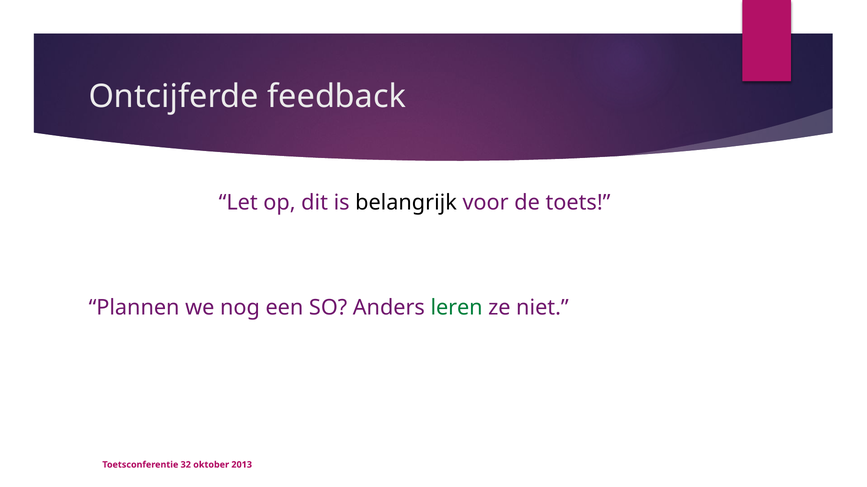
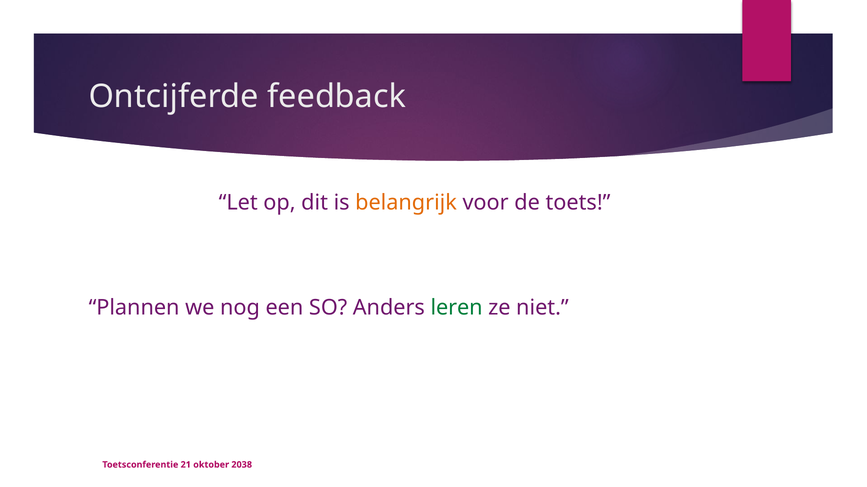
belangrijk colour: black -> orange
32: 32 -> 21
2013: 2013 -> 2038
